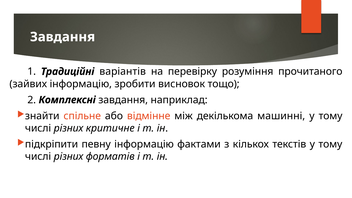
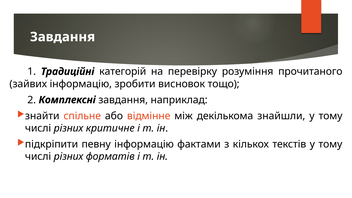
варіантів: варіантів -> категорій
машинні: машинні -> знайшли
